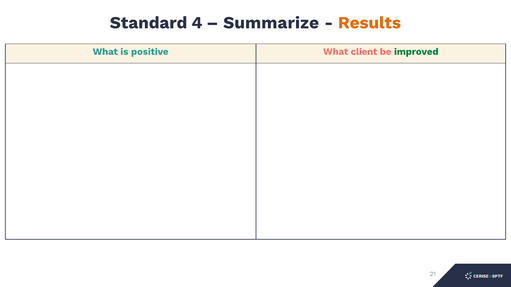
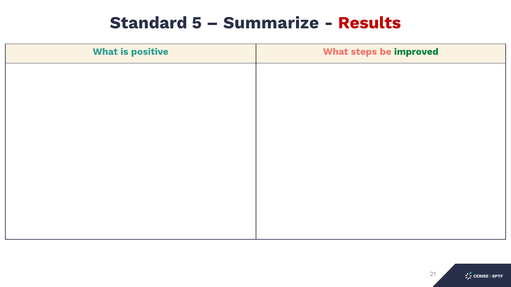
4: 4 -> 5
Results colour: orange -> red
client: client -> steps
